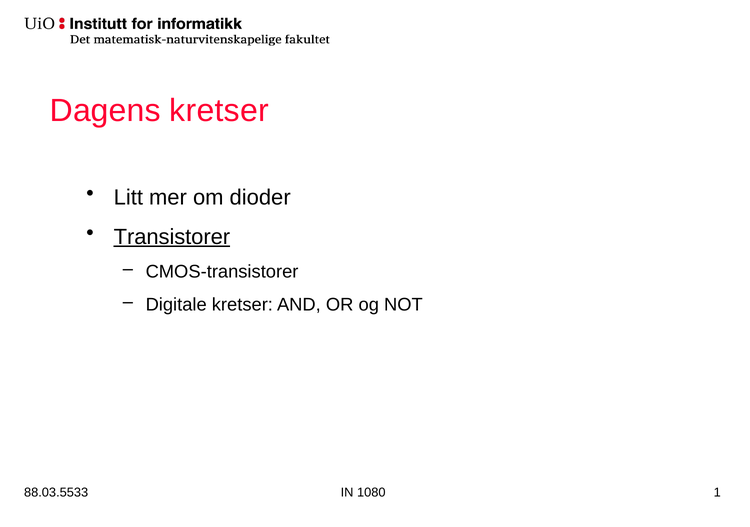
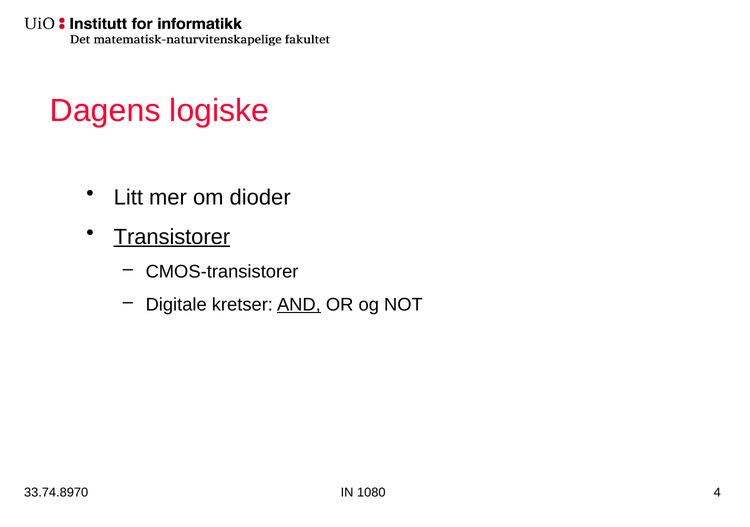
Dagens kretser: kretser -> logiske
AND underline: none -> present
88.03.5533: 88.03.5533 -> 33.74.8970
1: 1 -> 4
